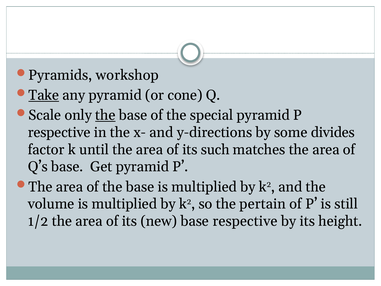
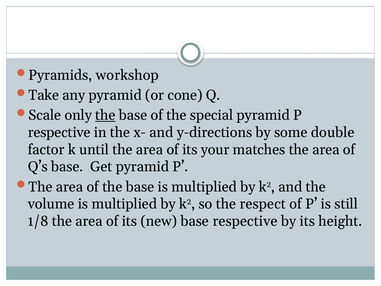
Take underline: present -> none
divides: divides -> double
such: such -> your
pertain: pertain -> respect
1/2: 1/2 -> 1/8
